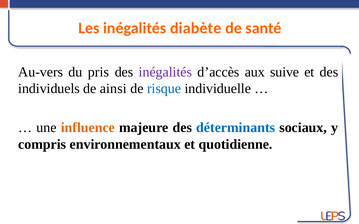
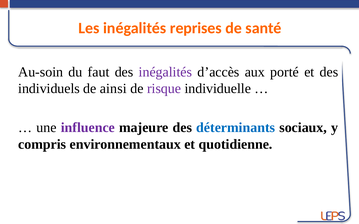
diabète: diabète -> reprises
Au-vers: Au-vers -> Au-soin
pris: pris -> faut
suive: suive -> porté
risque colour: blue -> purple
influence colour: orange -> purple
